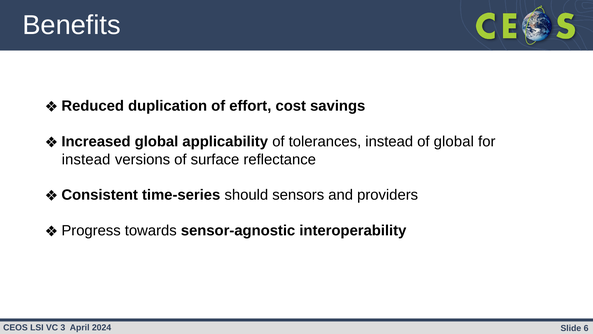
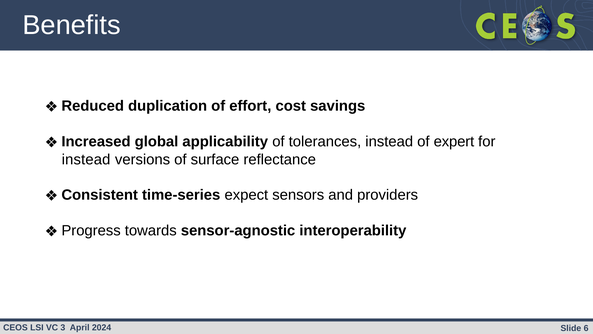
of global: global -> expert
should: should -> expect
